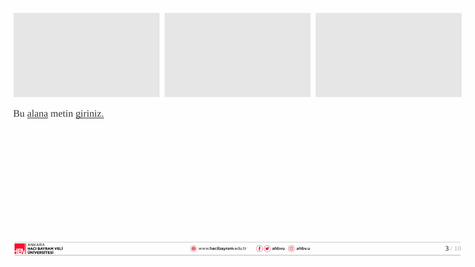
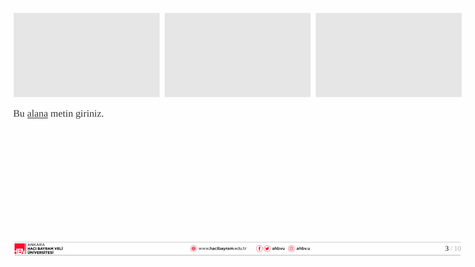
giriniz underline: present -> none
